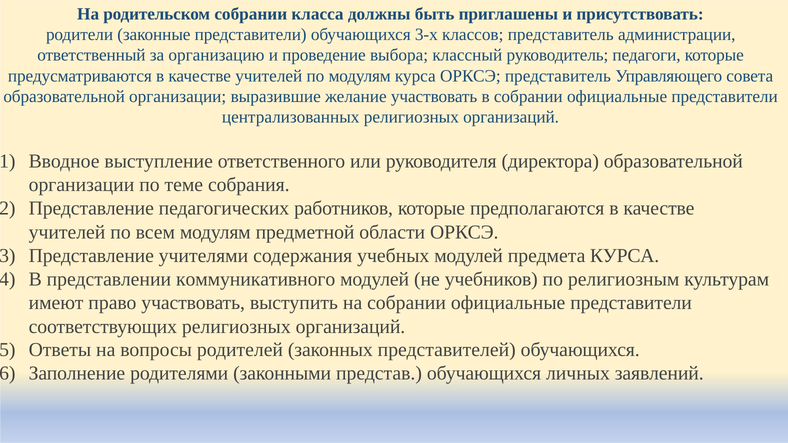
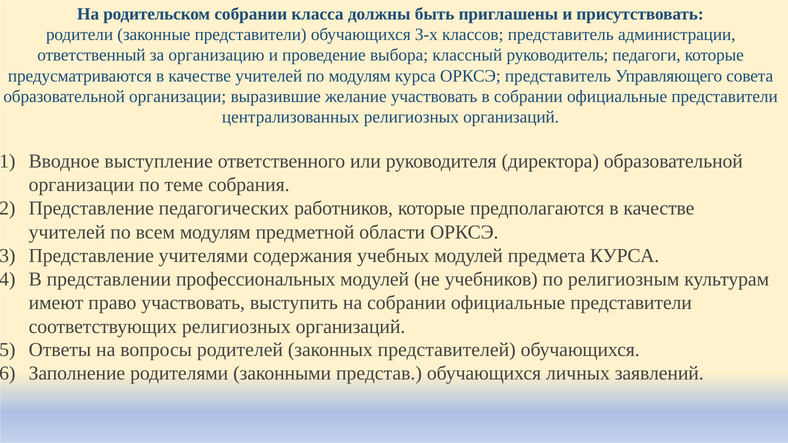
коммуникативного: коммуникативного -> профессиональных
